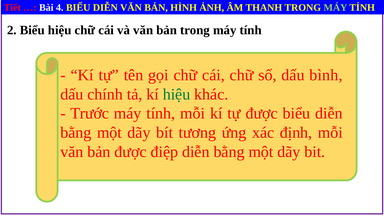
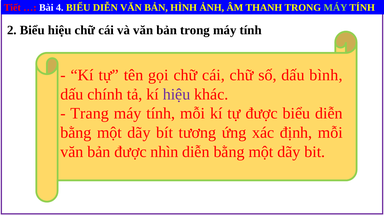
hiệu at (177, 94) colour: green -> purple
Trước: Trước -> Trang
điệp: điệp -> nhìn
